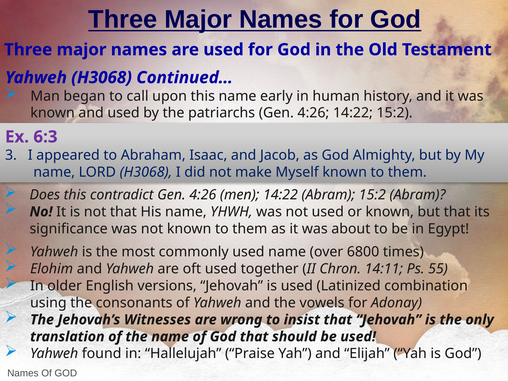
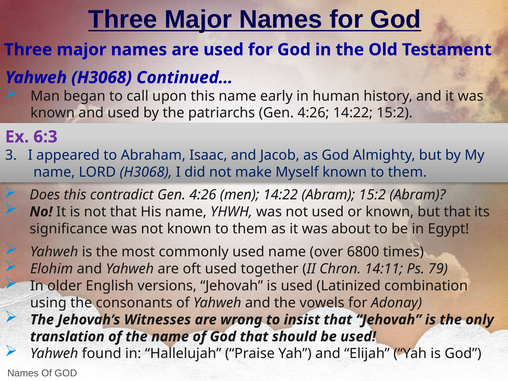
55: 55 -> 79
